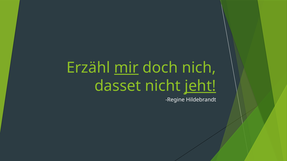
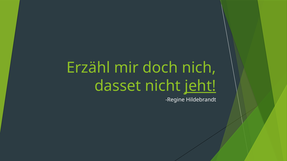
mir underline: present -> none
